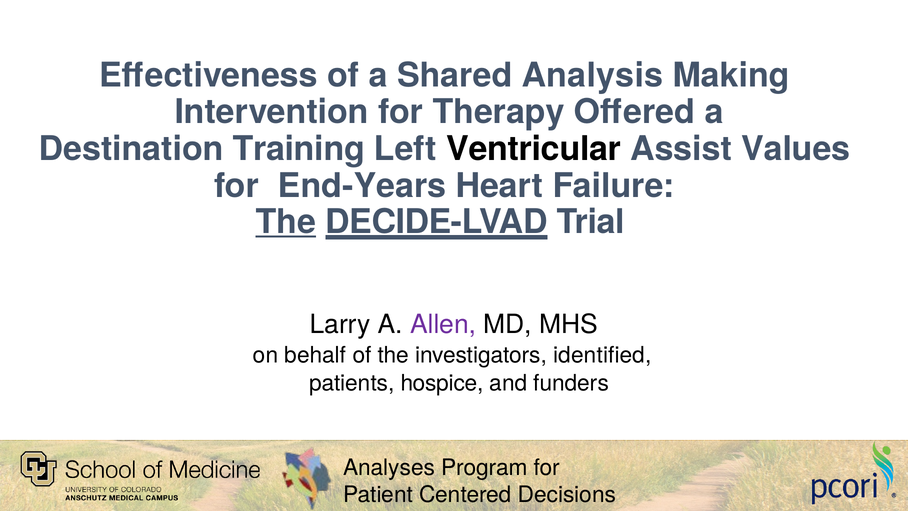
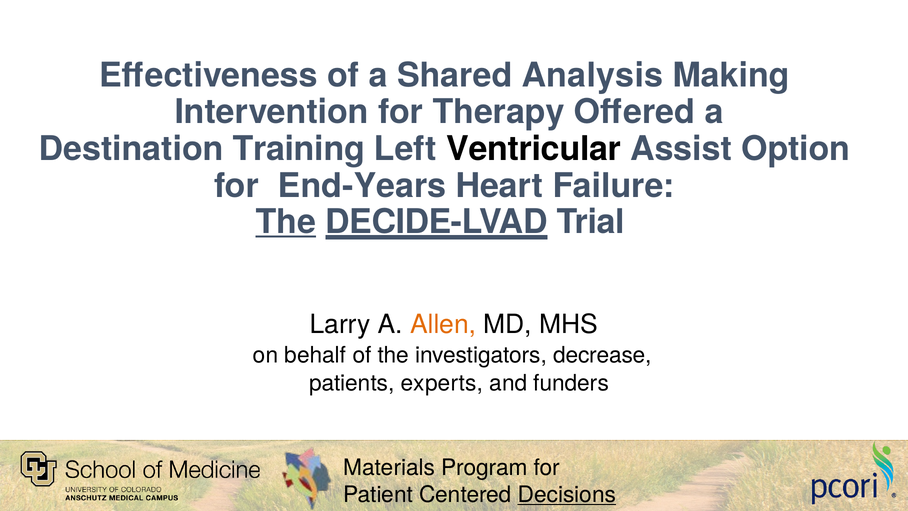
Values: Values -> Option
Allen colour: purple -> orange
identified: identified -> decrease
hospice: hospice -> experts
Analyses: Analyses -> Materials
Decisions underline: none -> present
